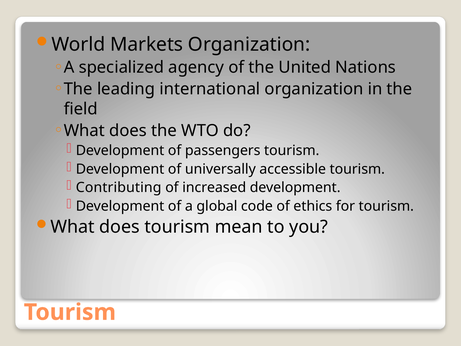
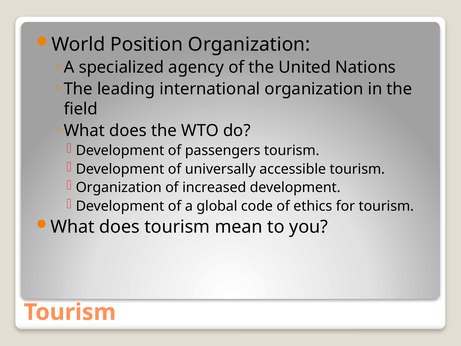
Markets: Markets -> Position
Contributing at (119, 187): Contributing -> Organization
